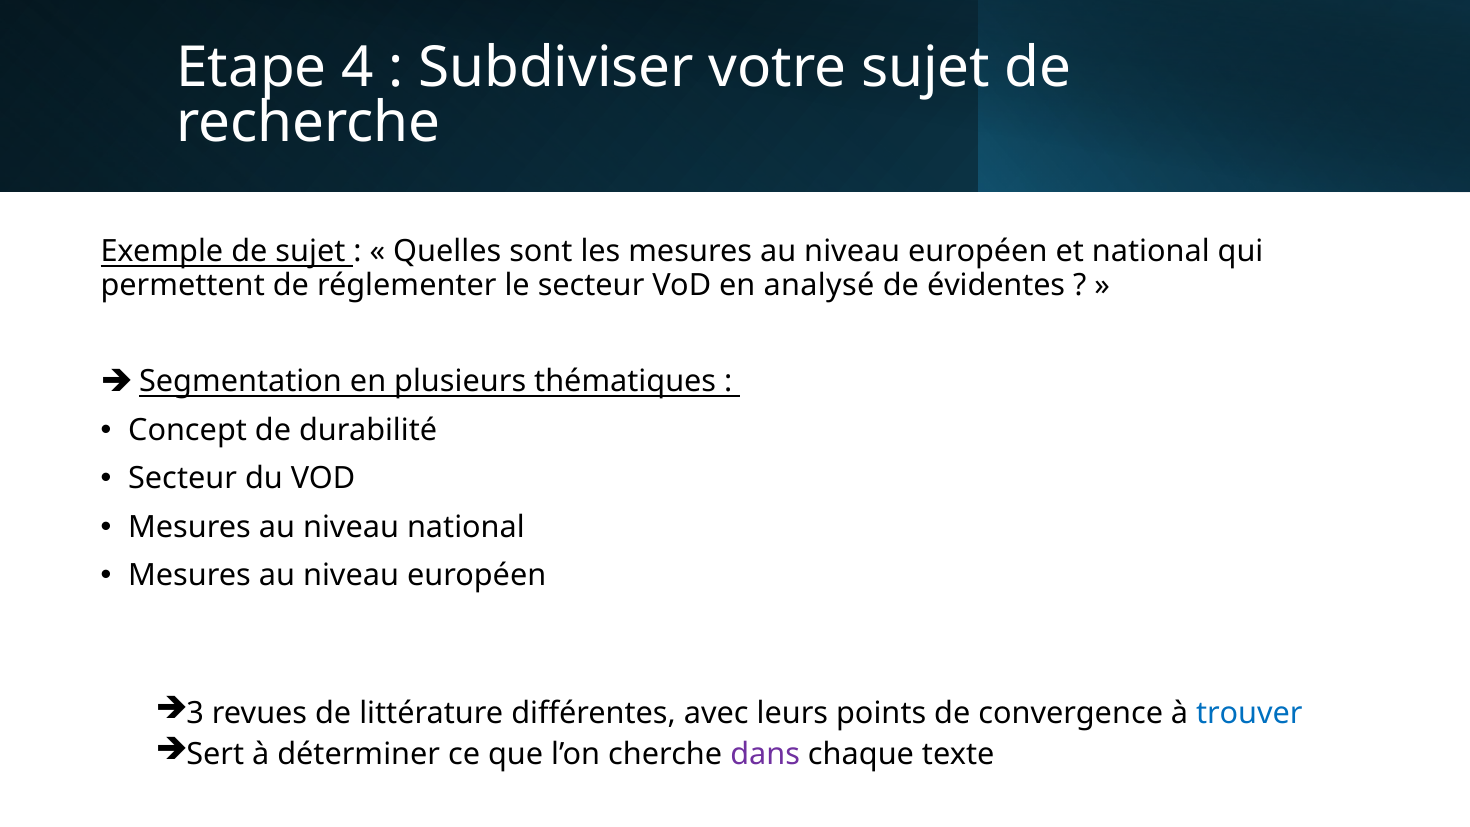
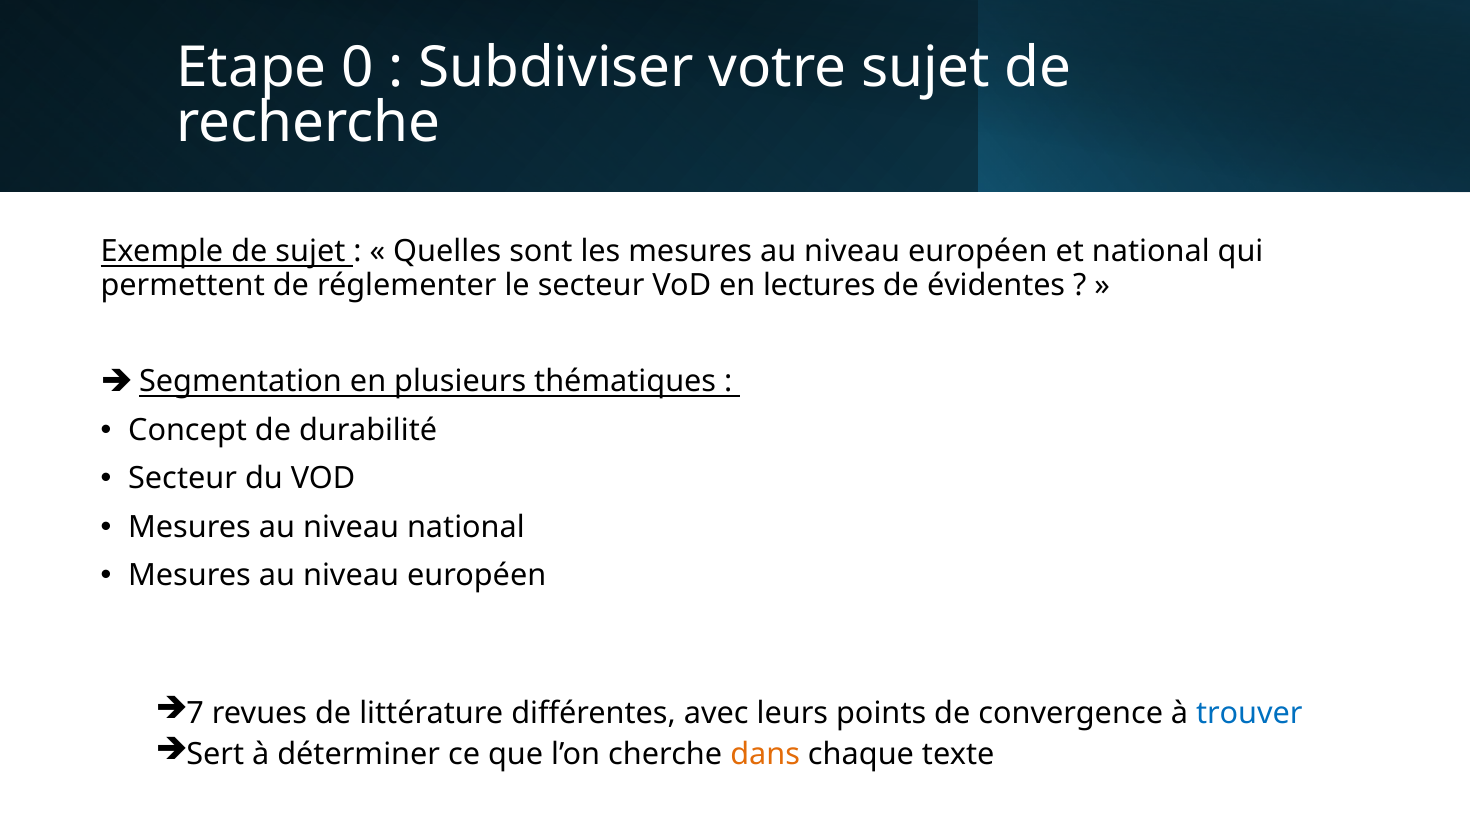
4: 4 -> 0
analysé: analysé -> lectures
3: 3 -> 7
dans colour: purple -> orange
